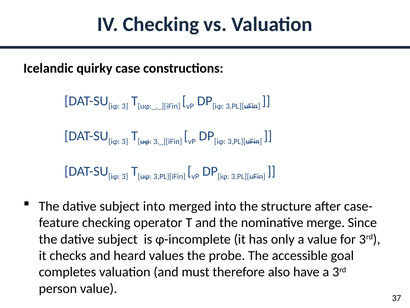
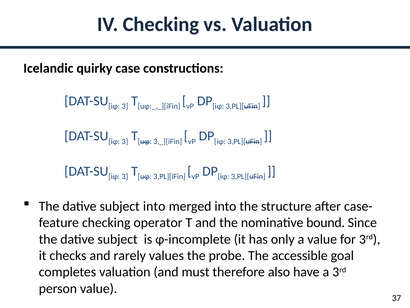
merge: merge -> bound
heard: heard -> rarely
